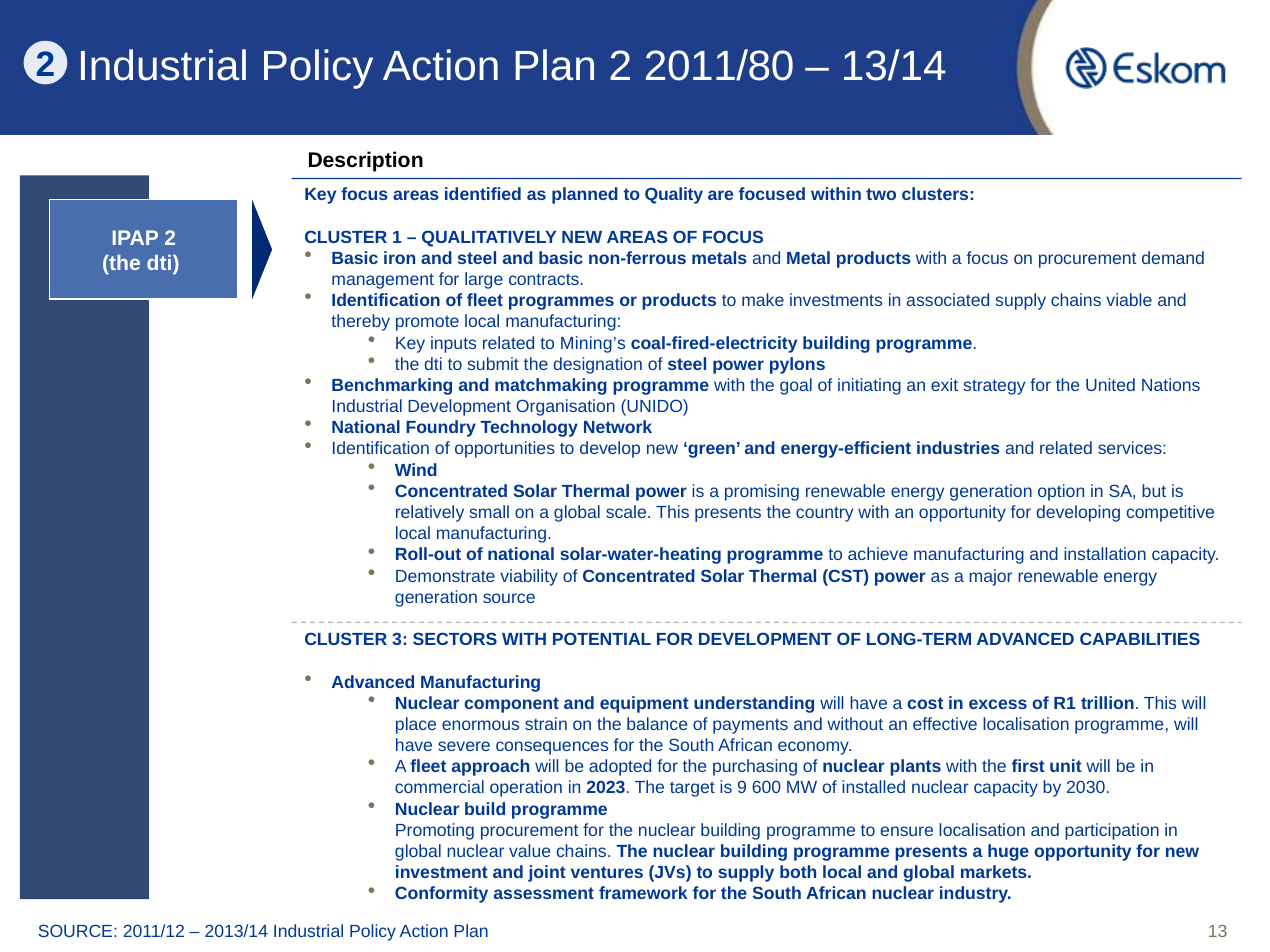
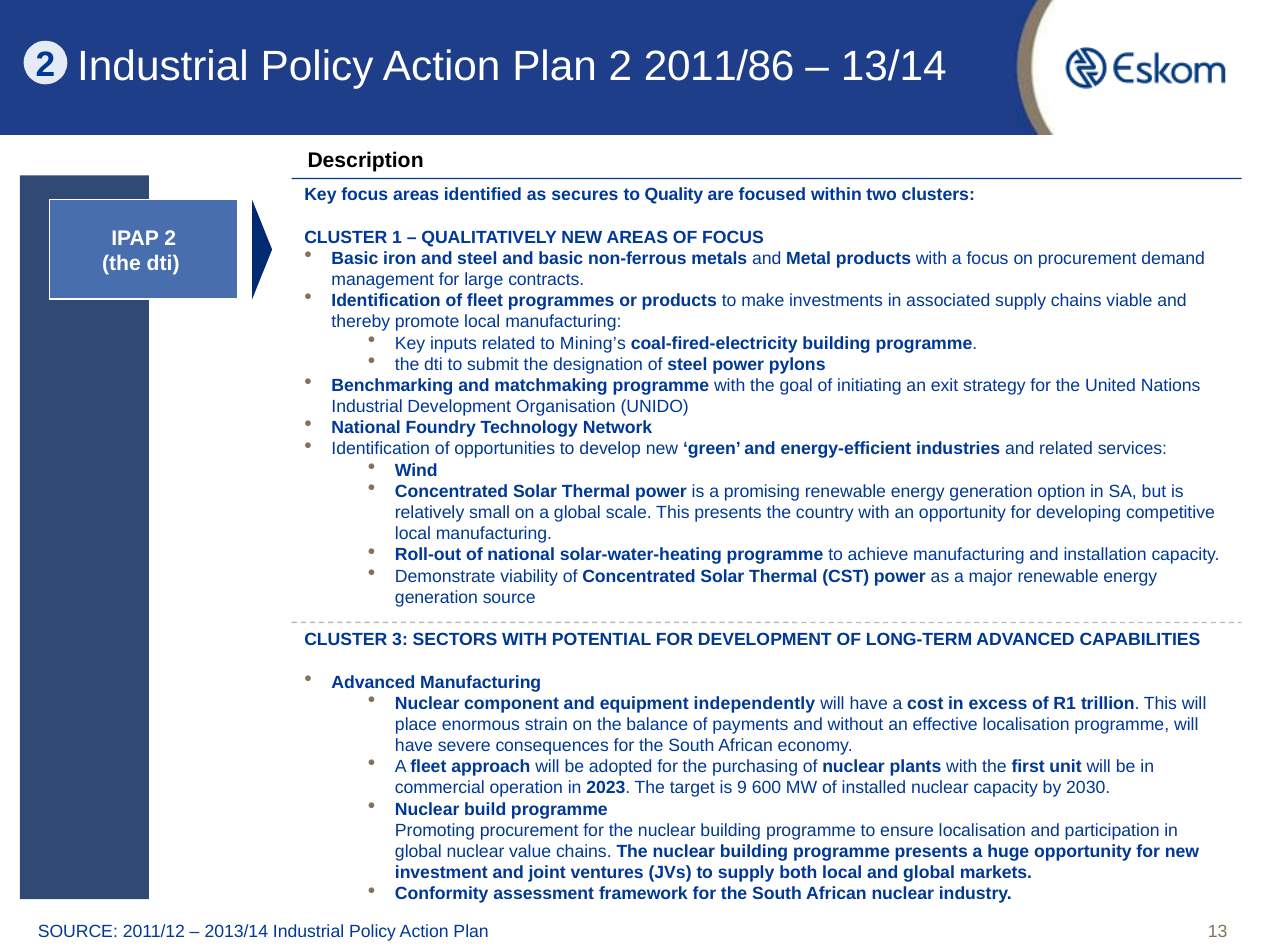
2011/80: 2011/80 -> 2011/86
planned: planned -> secures
understanding: understanding -> independently
